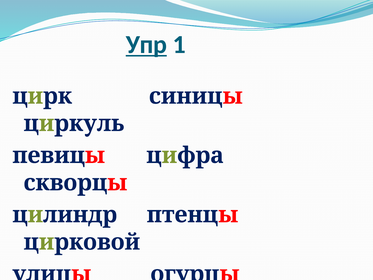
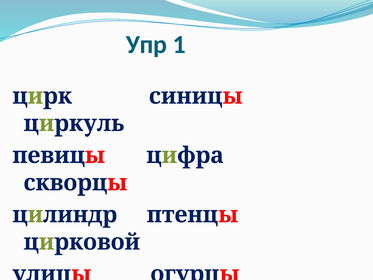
Упр underline: present -> none
